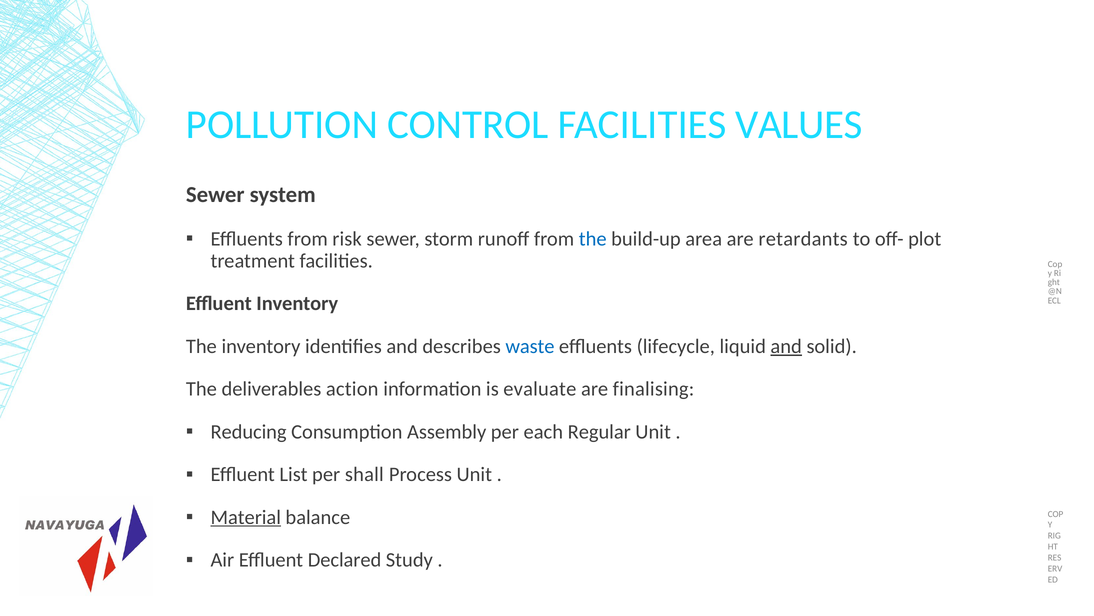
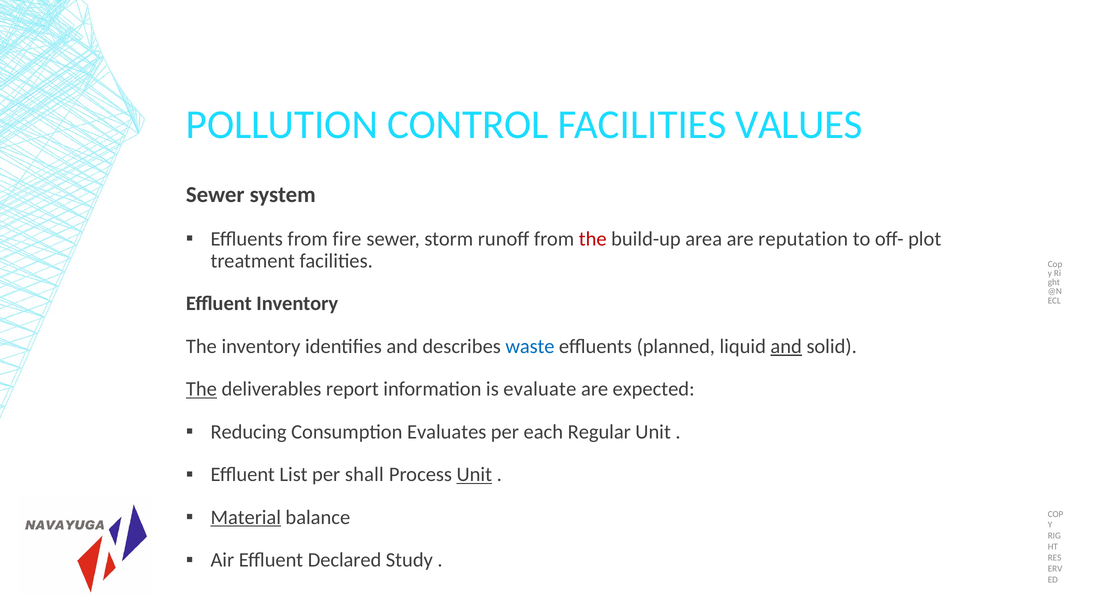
risk: risk -> fire
the at (593, 239) colour: blue -> red
retardants: retardants -> reputation
lifecycle: lifecycle -> planned
The at (201, 389) underline: none -> present
action: action -> report
finalising: finalising -> expected
Assembly: Assembly -> Evaluates
Unit at (474, 474) underline: none -> present
